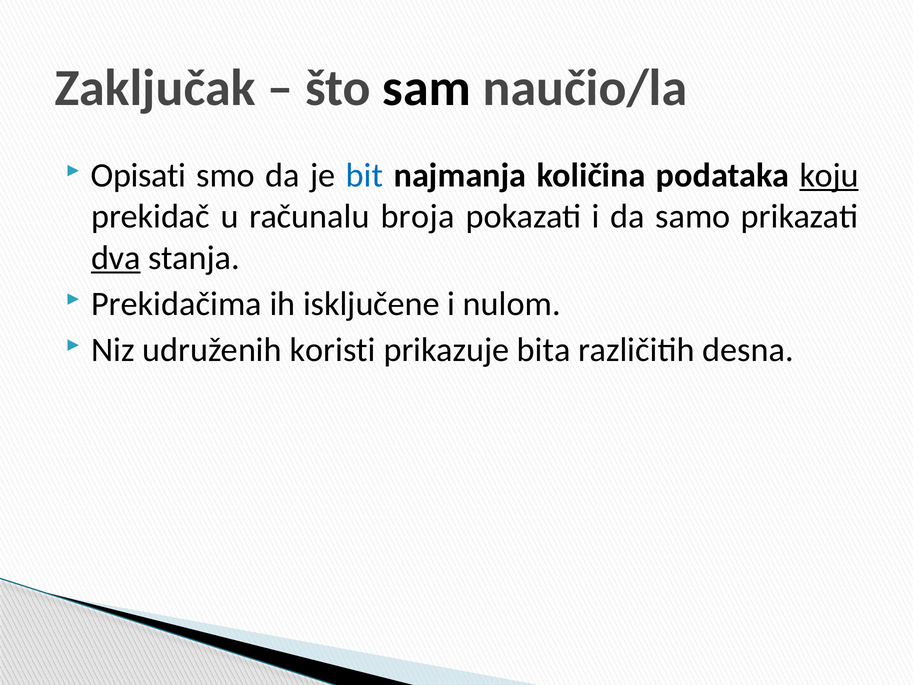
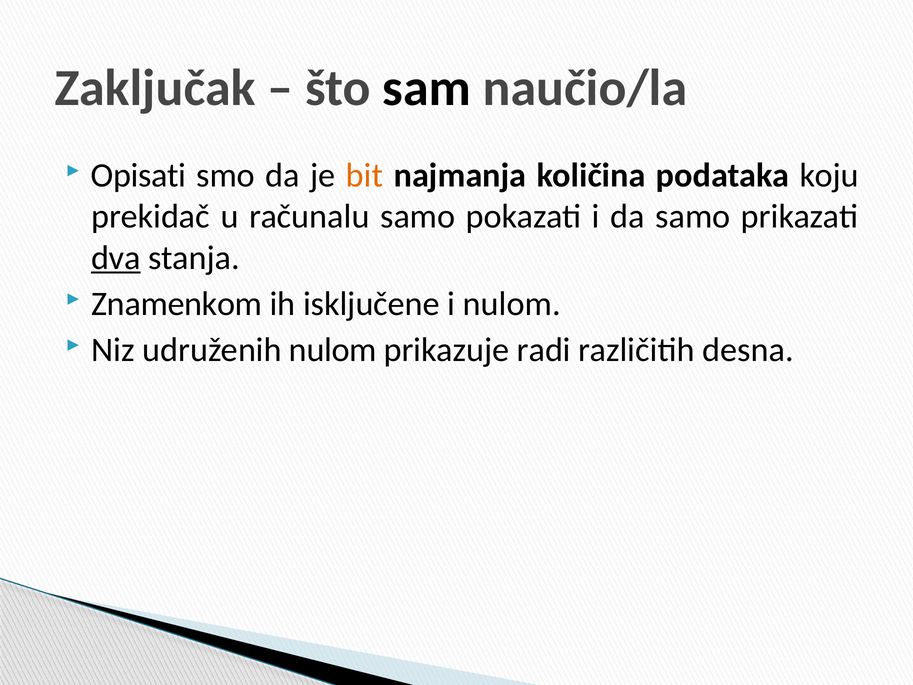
bit colour: blue -> orange
koju underline: present -> none
računalu broja: broja -> samo
Prekidačima: Prekidačima -> Znamenkom
udruženih koristi: koristi -> nulom
bita: bita -> radi
